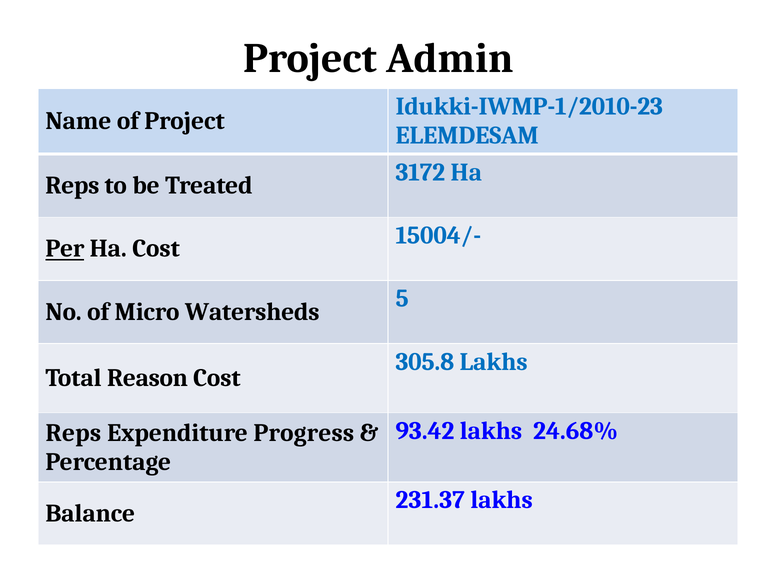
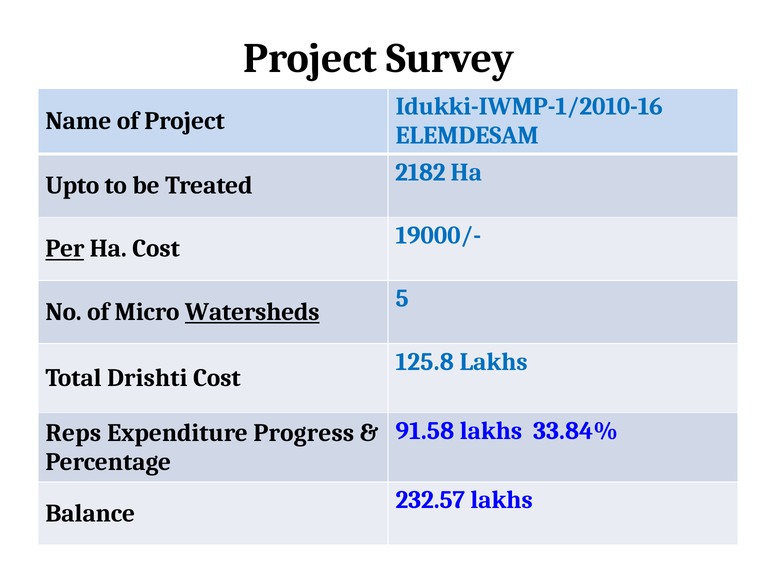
Admin: Admin -> Survey
Idukki-IWMP-1/2010-23: Idukki-IWMP-1/2010-23 -> Idukki-IWMP-1/2010-16
3172: 3172 -> 2182
Reps at (72, 185): Reps -> Upto
15004/-: 15004/- -> 19000/-
Watersheds underline: none -> present
305.8: 305.8 -> 125.8
Reason: Reason -> Drishti
93.42: 93.42 -> 91.58
24.68%: 24.68% -> 33.84%
231.37: 231.37 -> 232.57
